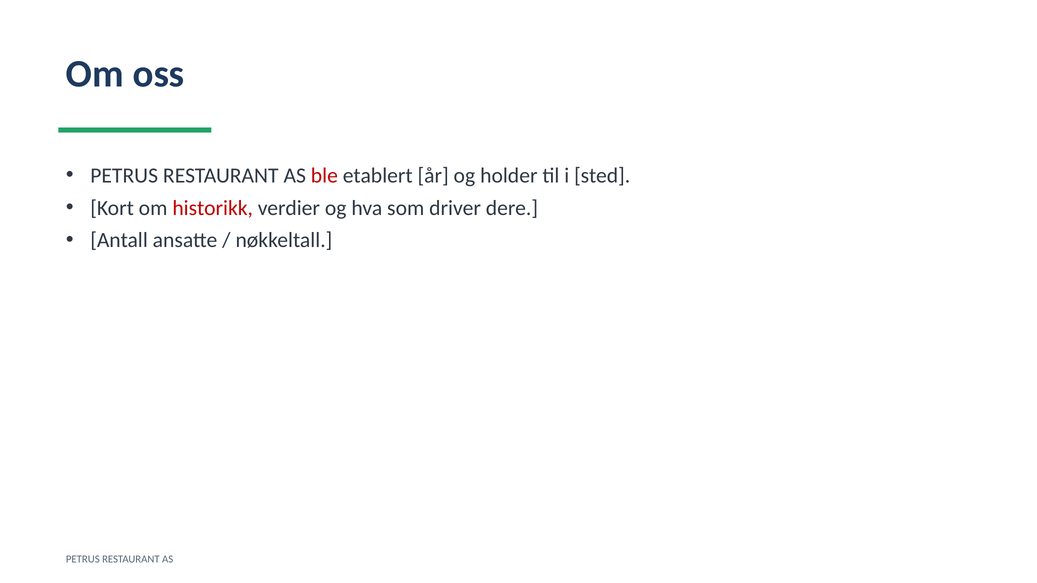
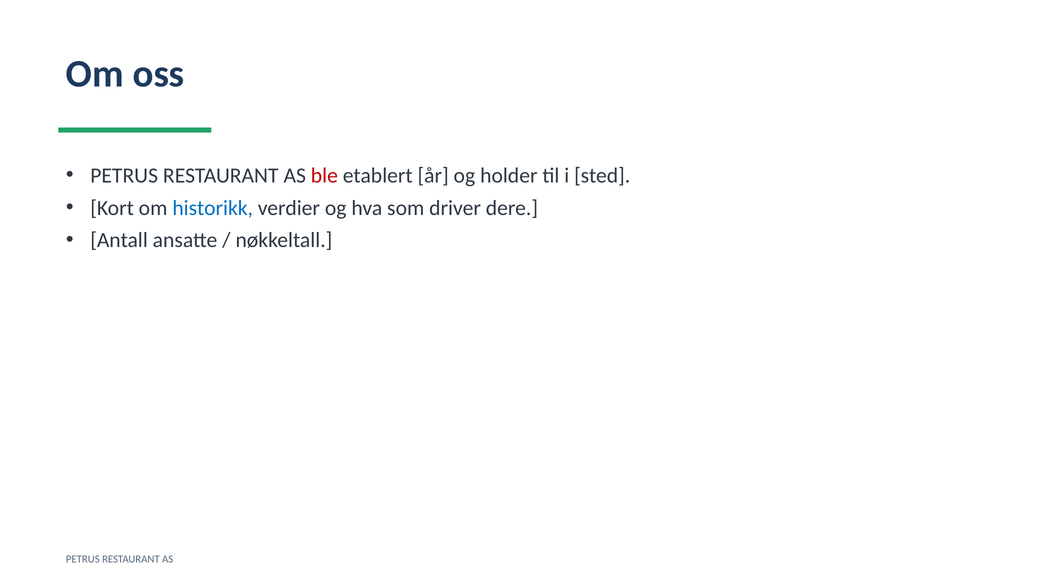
historikk colour: red -> blue
